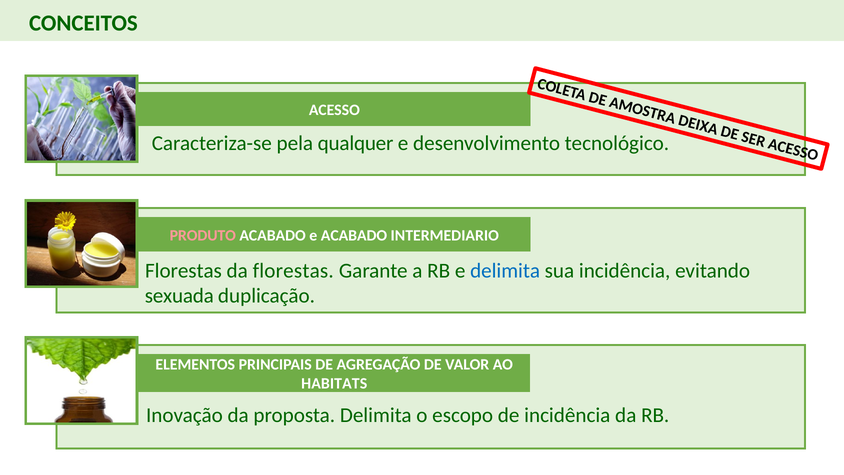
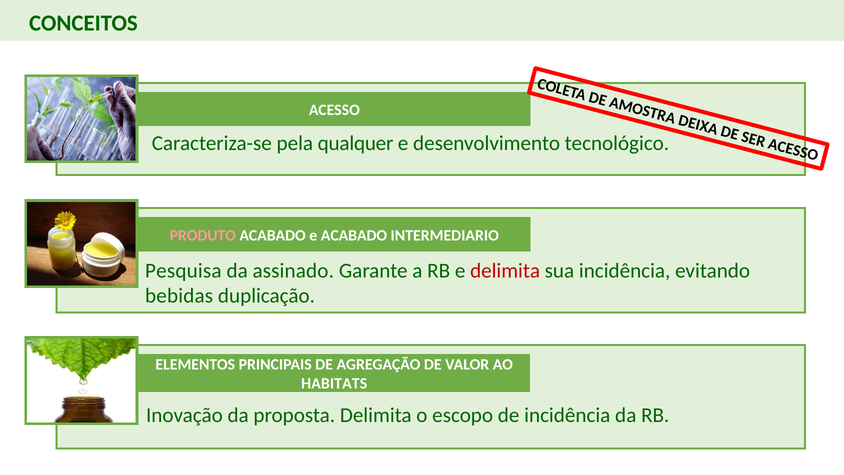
Florestas at (183, 271): Florestas -> Pesquisa
da florestas: florestas -> assinado
delimita at (505, 271) colour: blue -> red
sexuada: sexuada -> bebidas
